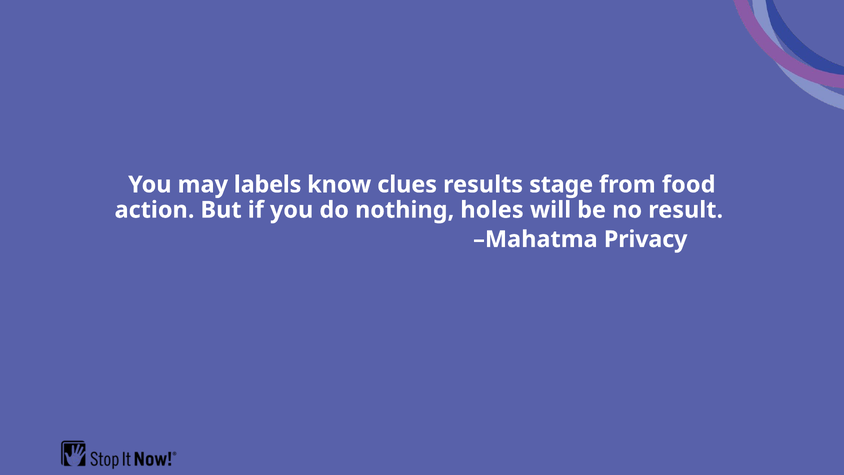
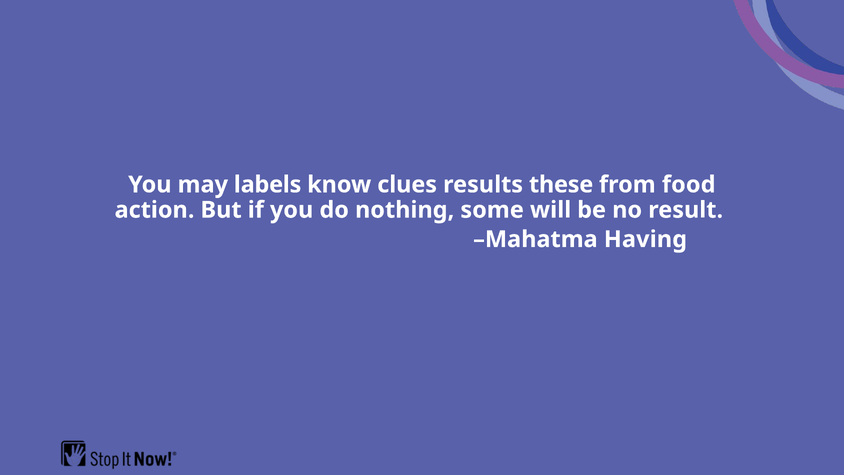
stage: stage -> these
holes: holes -> some
Privacy: Privacy -> Having
